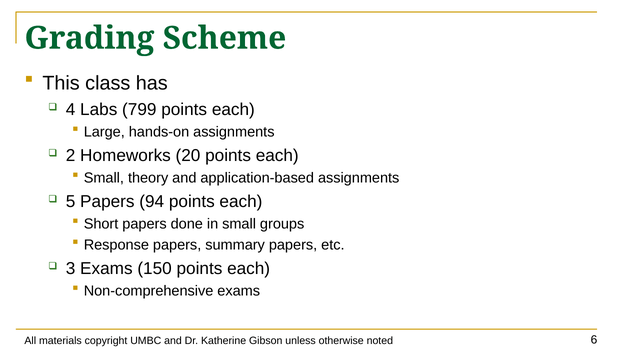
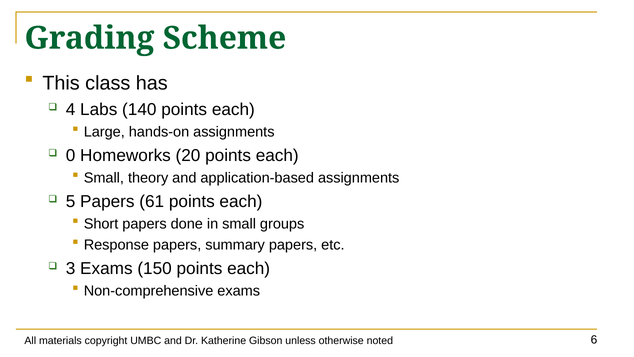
799: 799 -> 140
2: 2 -> 0
94: 94 -> 61
